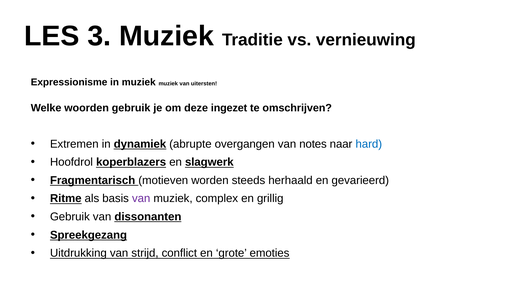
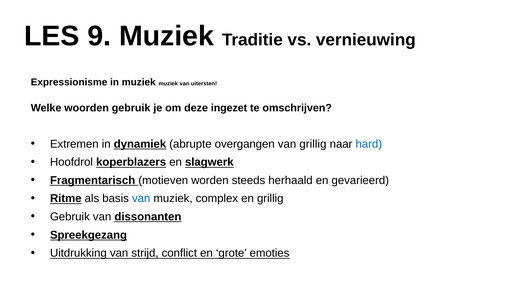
3: 3 -> 9
van notes: notes -> grillig
van at (141, 199) colour: purple -> blue
